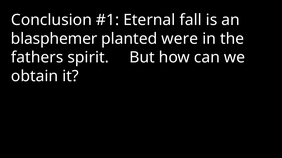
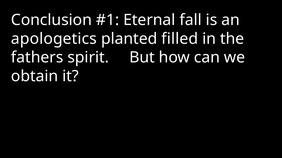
blasphemer: blasphemer -> apologetics
were: were -> filled
